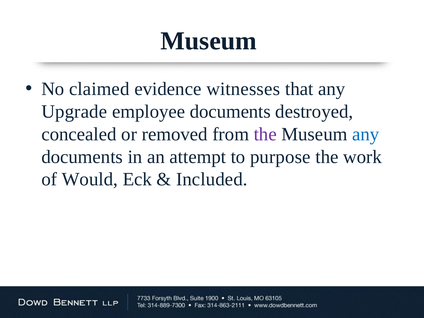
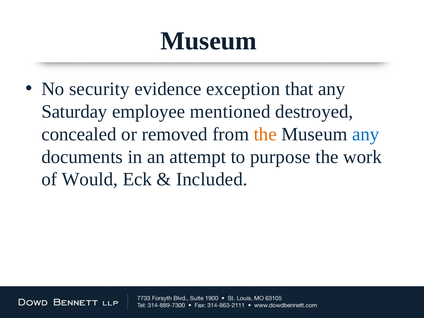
claimed: claimed -> security
witnesses: witnesses -> exception
Upgrade: Upgrade -> Saturday
employee documents: documents -> mentioned
the at (265, 134) colour: purple -> orange
